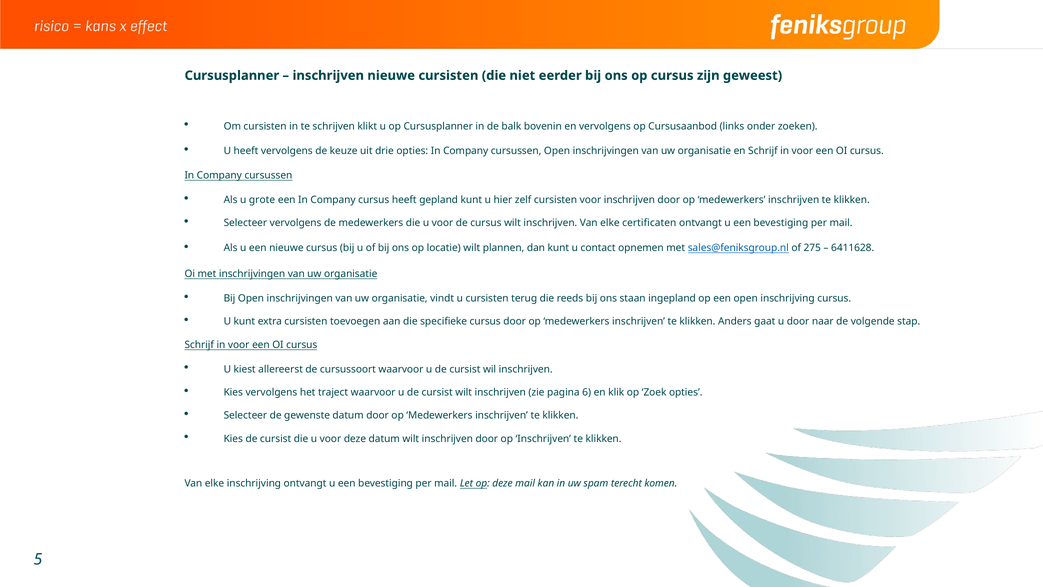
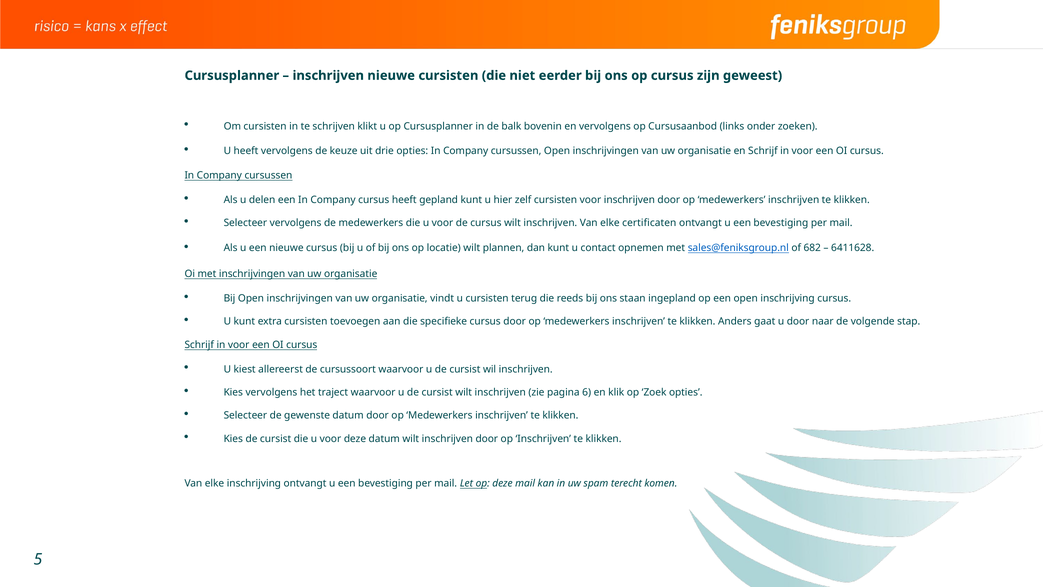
grote: grote -> delen
275: 275 -> 682
